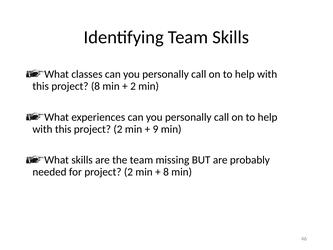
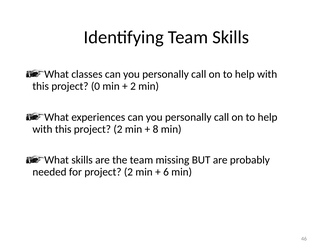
project 8: 8 -> 0
9: 9 -> 8
8 at (166, 172): 8 -> 6
